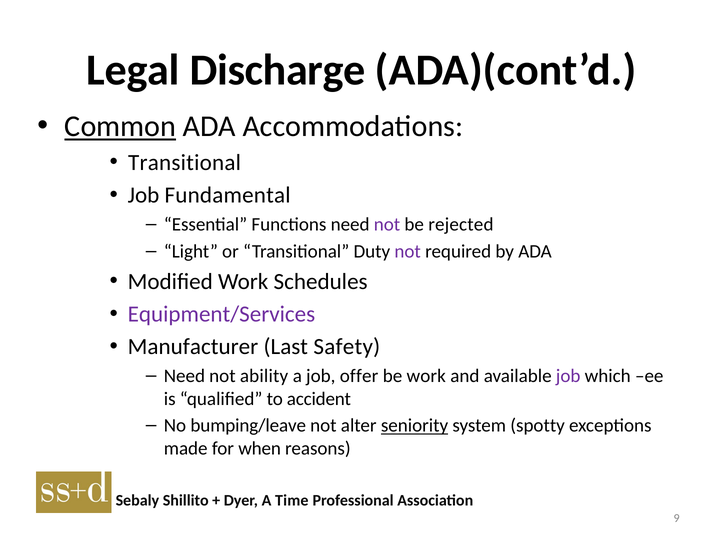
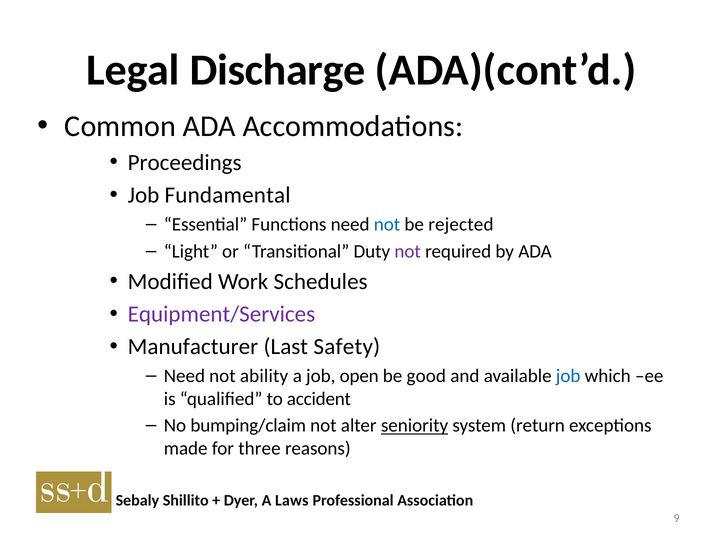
Common underline: present -> none
Transitional at (185, 162): Transitional -> Proceedings
not at (387, 224) colour: purple -> blue
offer: offer -> open
be work: work -> good
job at (568, 375) colour: purple -> blue
bumping/leave: bumping/leave -> bumping/claim
spotty: spotty -> return
when: when -> three
Time: Time -> Laws
